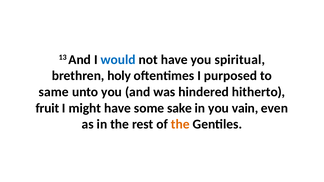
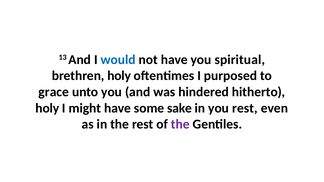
same: same -> grace
fruit at (47, 108): fruit -> holy
you vain: vain -> rest
the at (180, 124) colour: orange -> purple
